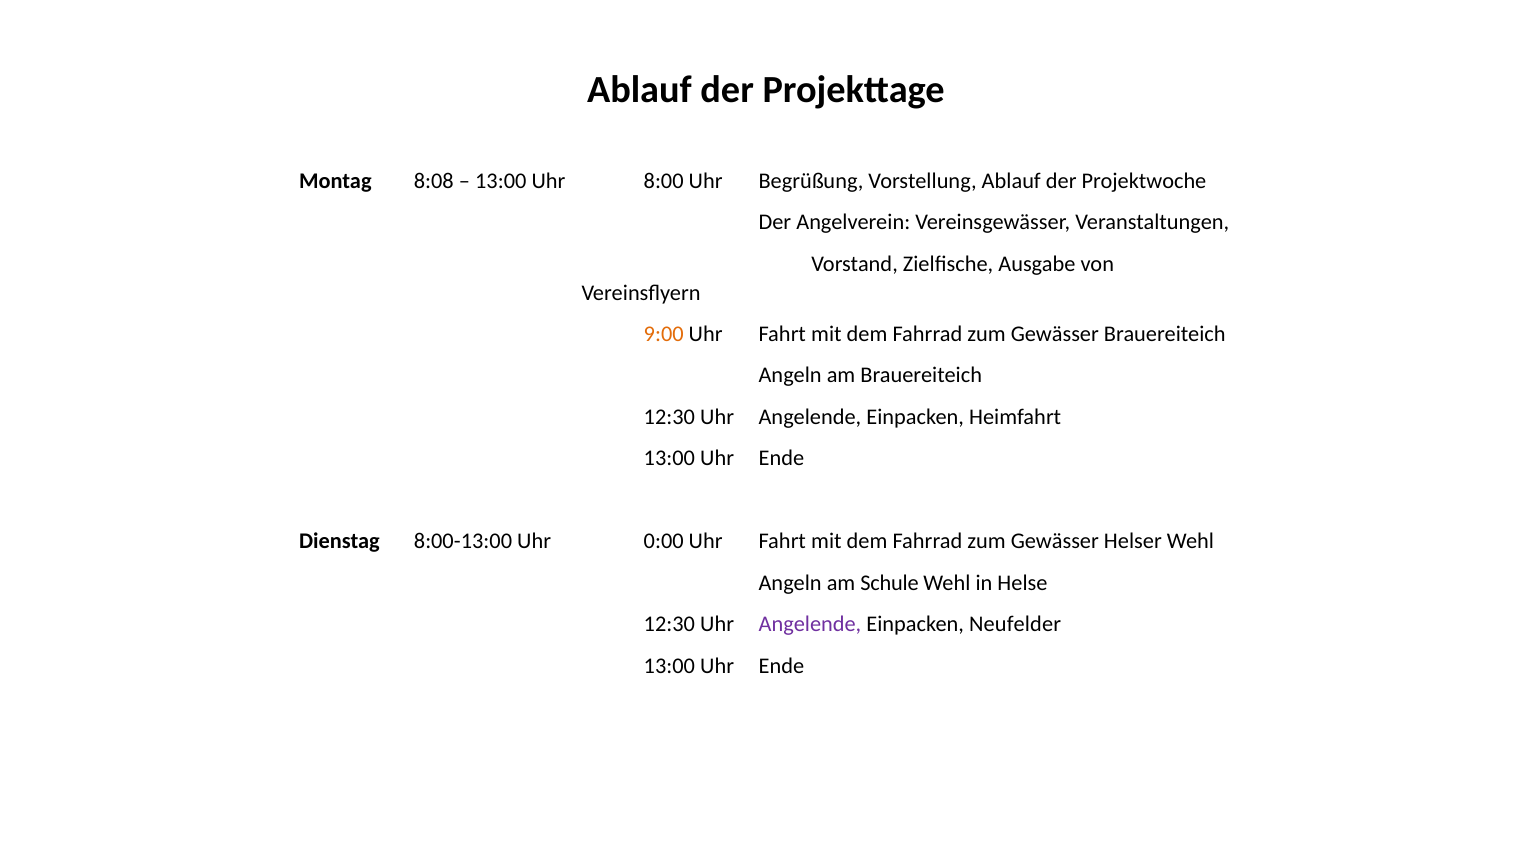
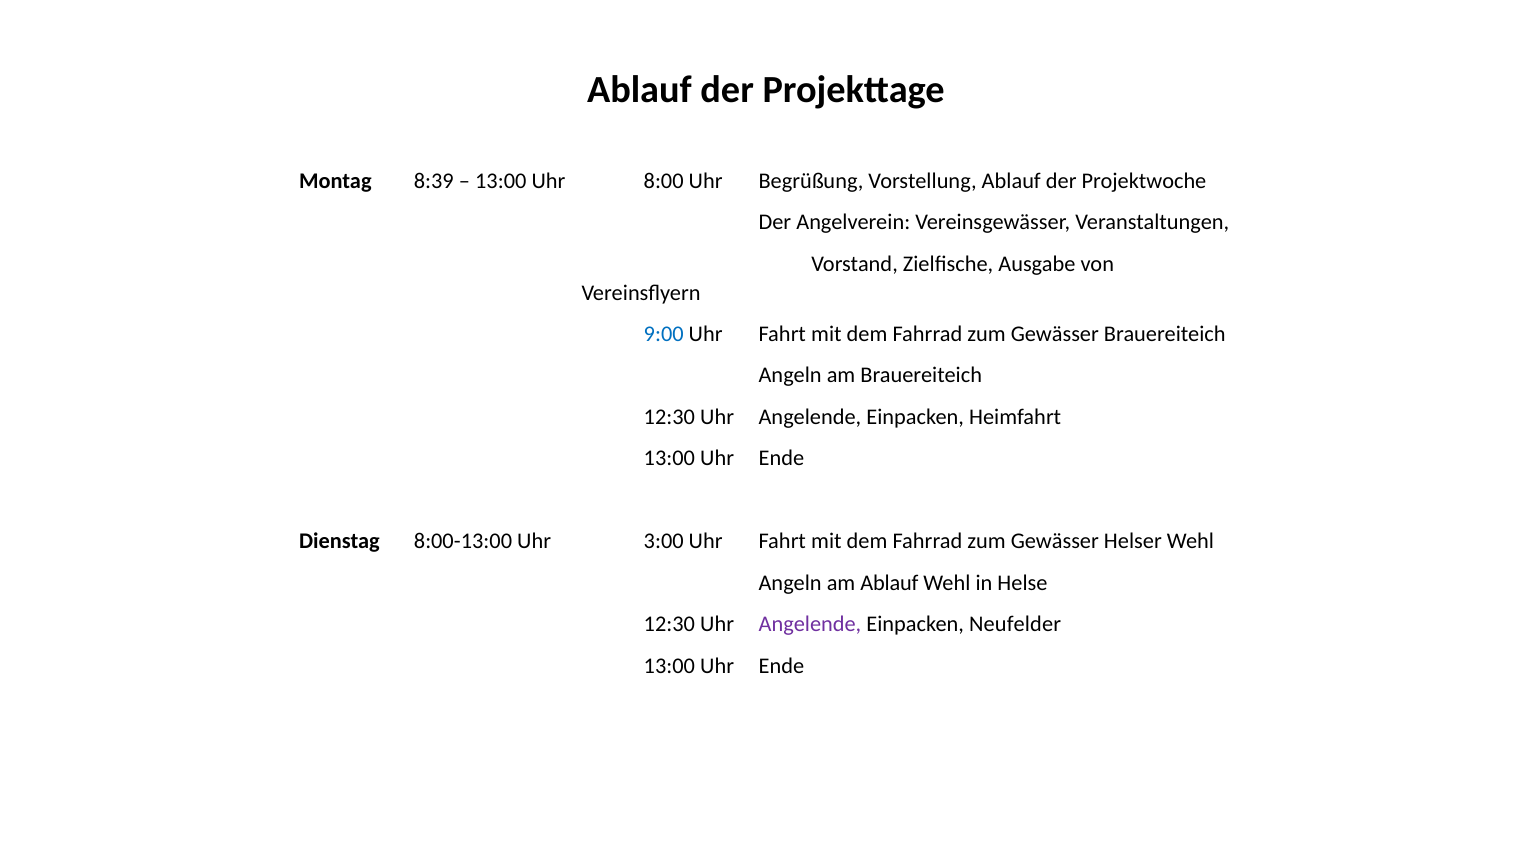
8:08: 8:08 -> 8:39
9:00 colour: orange -> blue
0:00: 0:00 -> 3:00
am Schule: Schule -> Ablauf
